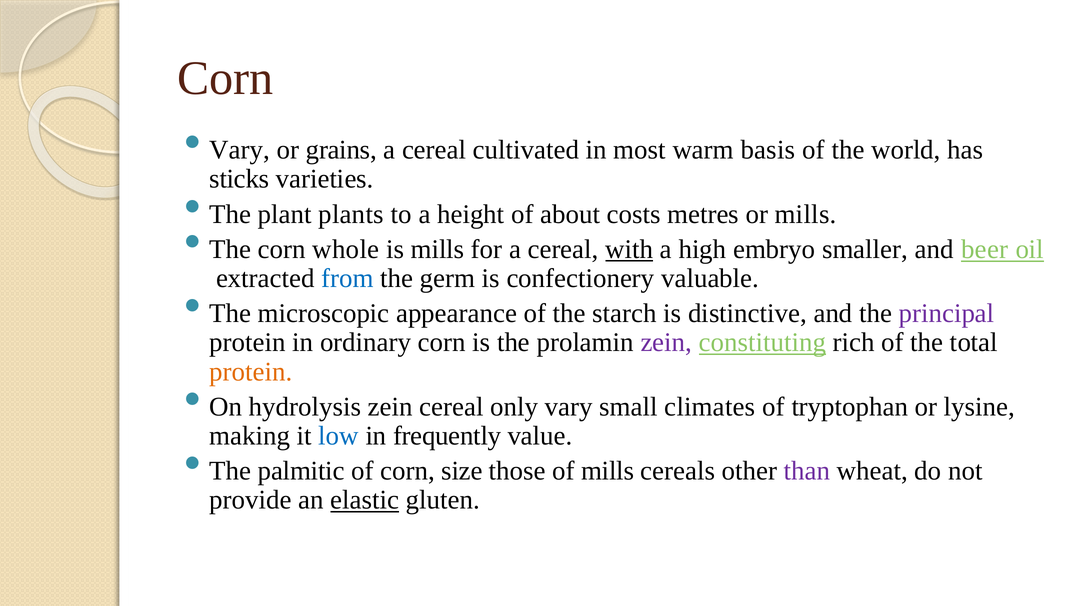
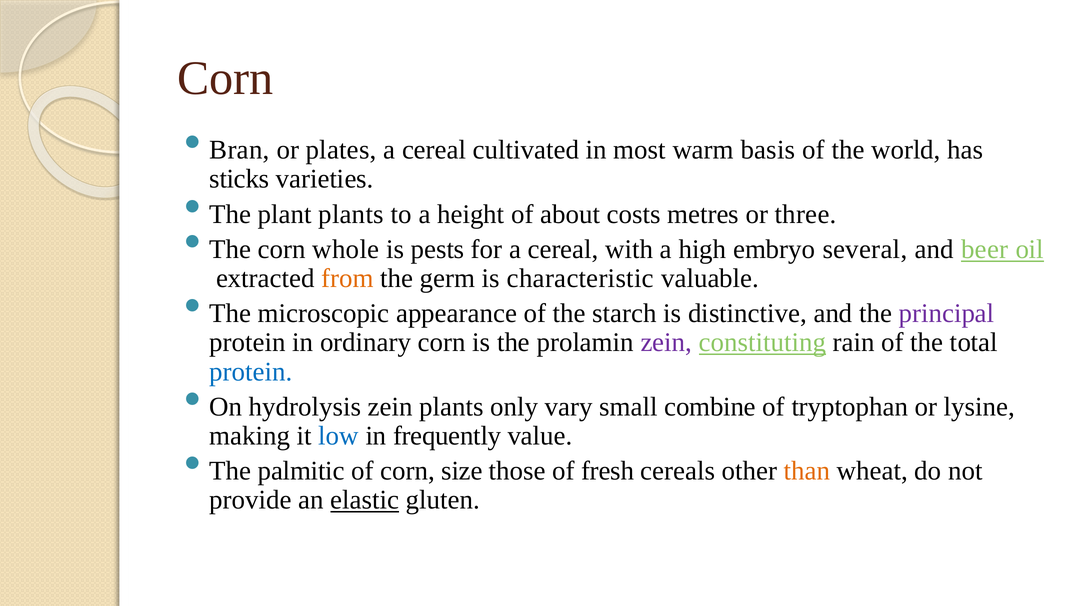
Vary at (240, 150): Vary -> Bran
grains: grains -> plates
or mills: mills -> three
is mills: mills -> pests
with underline: present -> none
smaller: smaller -> several
from colour: blue -> orange
confectionery: confectionery -> characteristic
rich: rich -> rain
protein at (251, 372) colour: orange -> blue
zein cereal: cereal -> plants
climates: climates -> combine
of mills: mills -> fresh
than colour: purple -> orange
